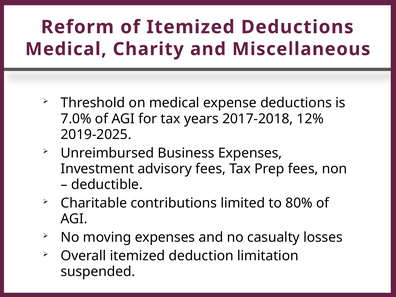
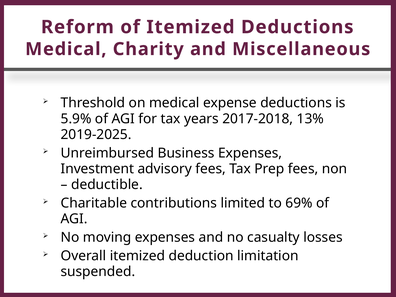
7.0%: 7.0% -> 5.9%
12%: 12% -> 13%
80%: 80% -> 69%
